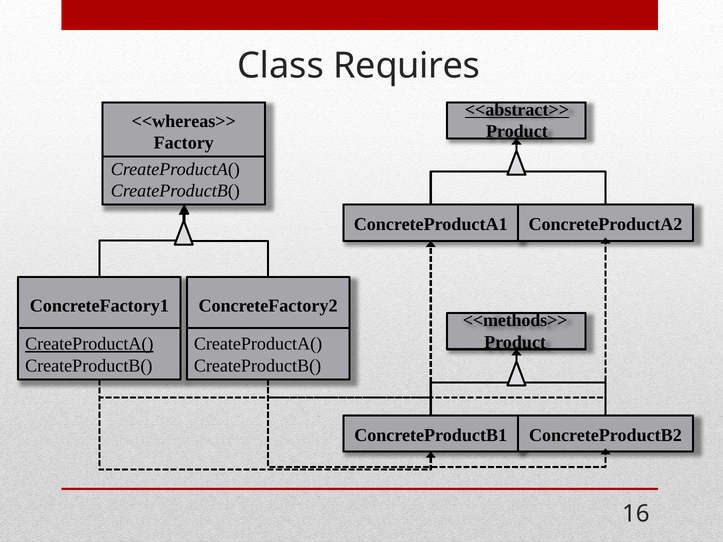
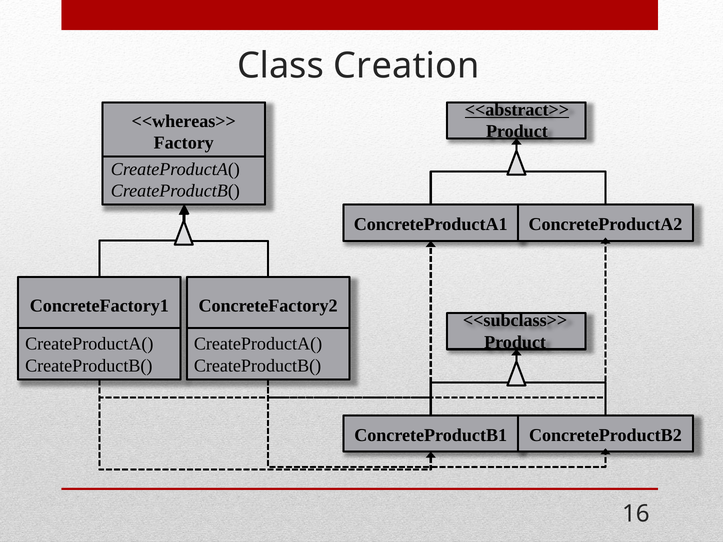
Requires: Requires -> Creation
<<methods>>: <<methods>> -> <<subclass>>
CreateProductA( at (89, 344) underline: present -> none
